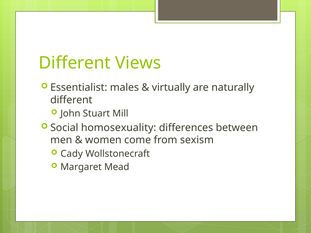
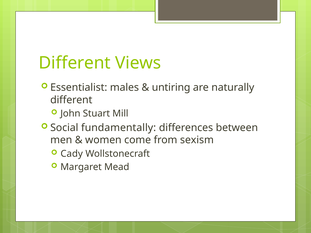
virtually: virtually -> untiring
homosexuality: homosexuality -> fundamentally
